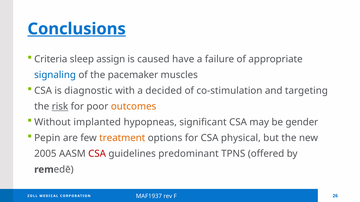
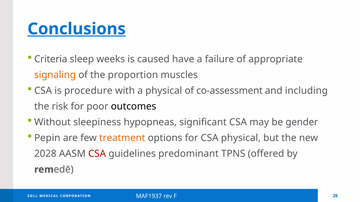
assign: assign -> weeks
signaling colour: blue -> orange
pacemaker: pacemaker -> proportion
diagnostic: diagnostic -> procedure
a decided: decided -> physical
co-stimulation: co-stimulation -> co-assessment
targeting: targeting -> including
risk underline: present -> none
outcomes colour: orange -> black
implanted: implanted -> sleepiness
2005: 2005 -> 2028
